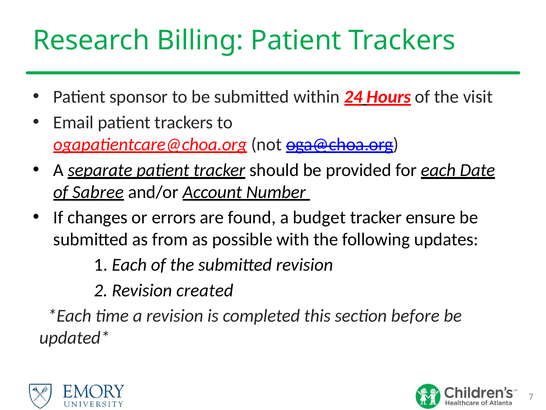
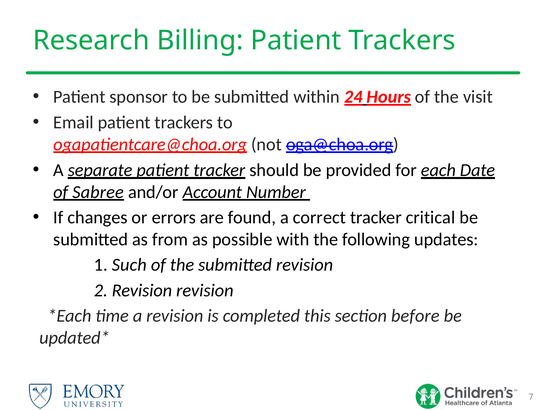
budget: budget -> correct
ensure: ensure -> critical
1 Each: Each -> Such
Revision created: created -> revision
